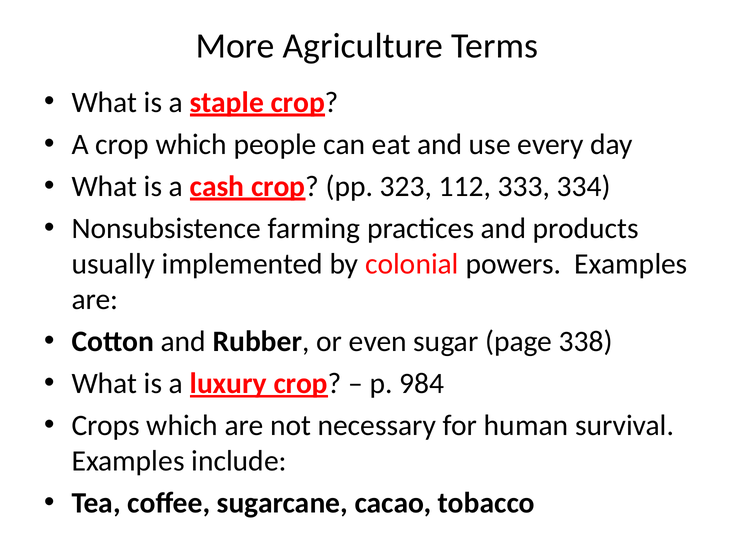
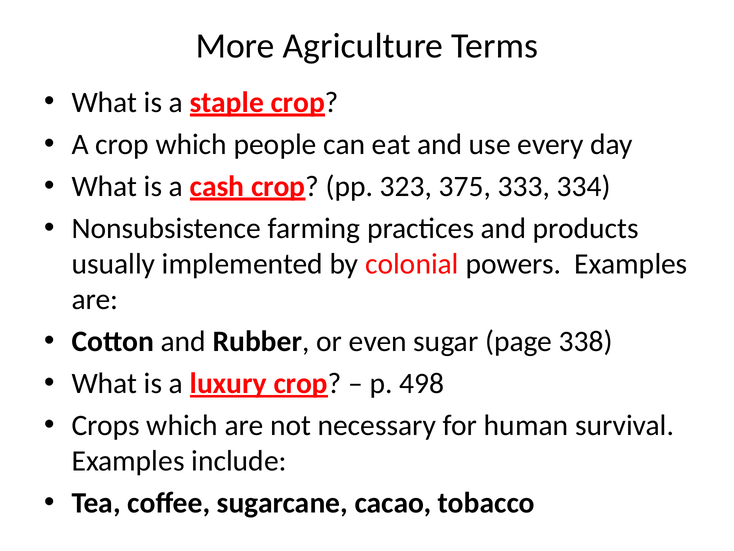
112: 112 -> 375
984: 984 -> 498
